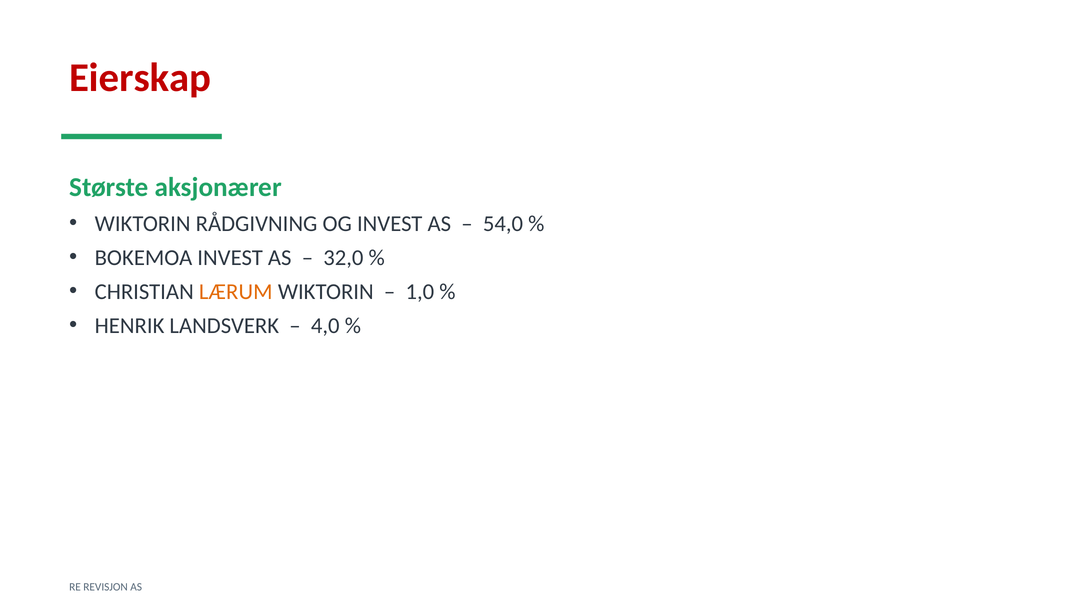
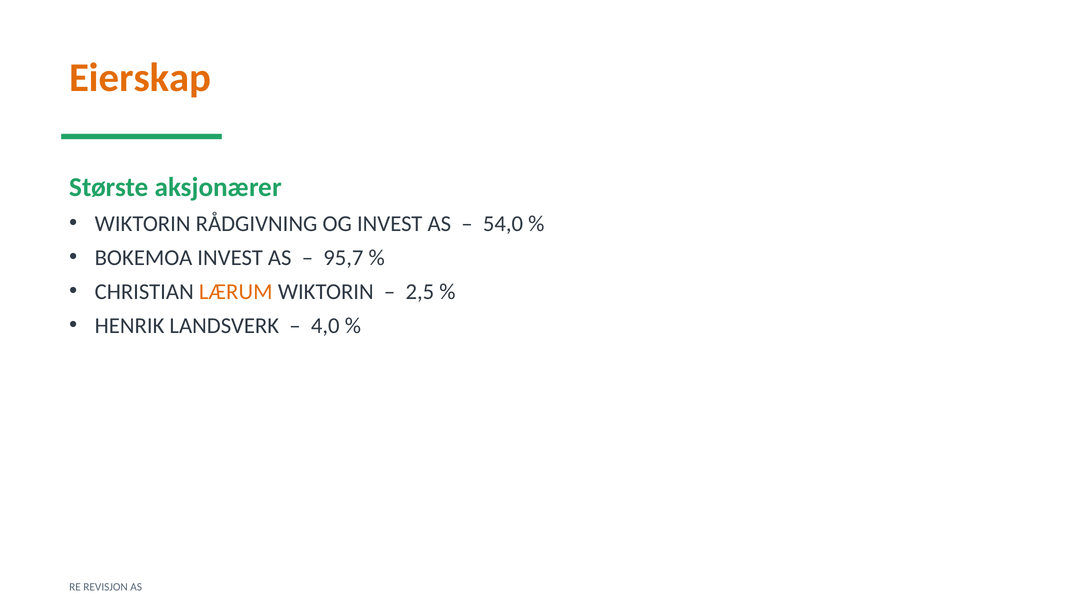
Eierskap colour: red -> orange
32,0: 32,0 -> 95,7
1,0: 1,0 -> 2,5
